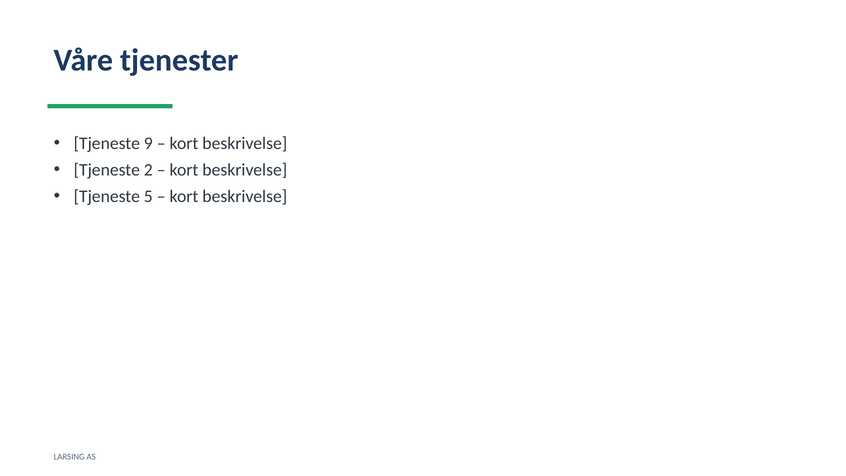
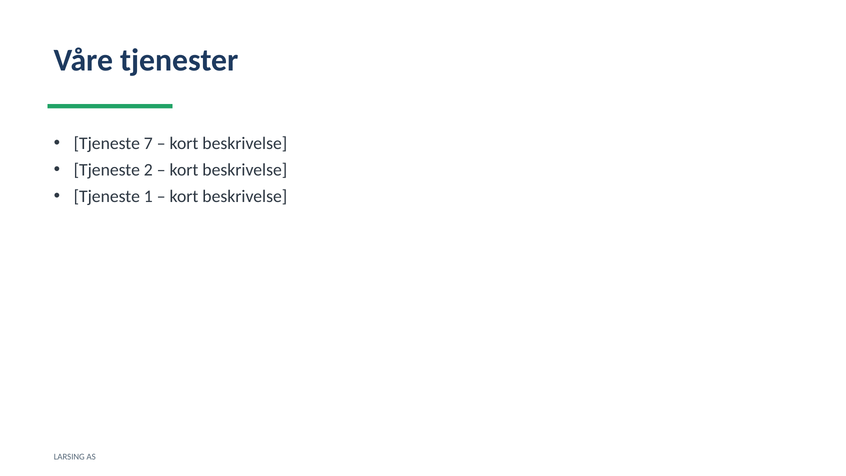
9: 9 -> 7
5: 5 -> 1
